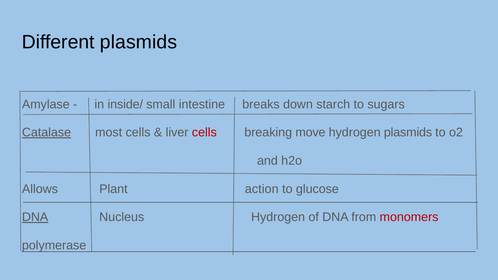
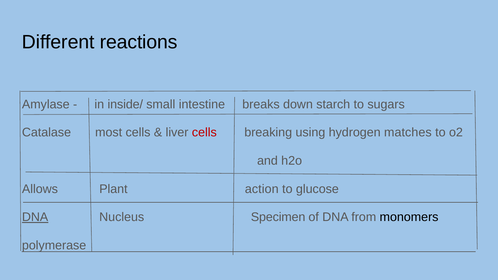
Different plasmids: plasmids -> reactions
Catalase underline: present -> none
move: move -> using
hydrogen plasmids: plasmids -> matches
Nucleus Hydrogen: Hydrogen -> Specimen
monomers colour: red -> black
